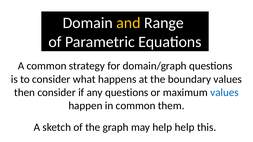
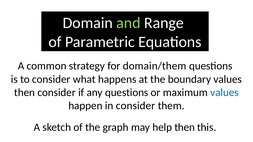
and colour: yellow -> light green
domain/graph: domain/graph -> domain/them
in common: common -> consider
help help: help -> then
